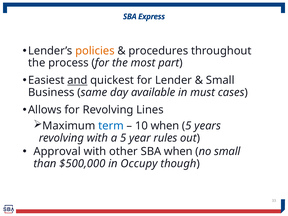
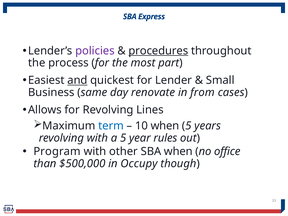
policies colour: orange -> purple
procedures underline: none -> present
available: available -> renovate
must: must -> from
Approval: Approval -> Program
no small: small -> office
